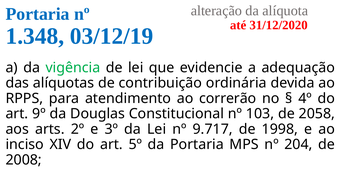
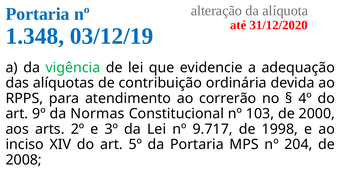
Douglas: Douglas -> Normas
2058: 2058 -> 2000
